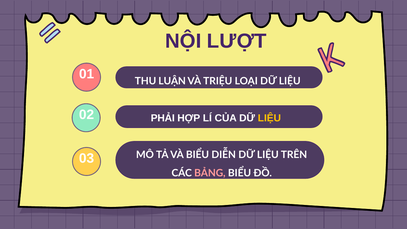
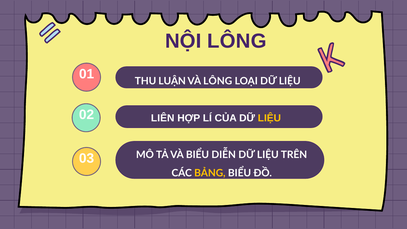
NỘI LƯỢT: LƯỢT -> LÔNG
VÀ TRIỆU: TRIỆU -> LÔNG
PHẢI: PHẢI -> LIÊN
BẢNG colour: pink -> yellow
